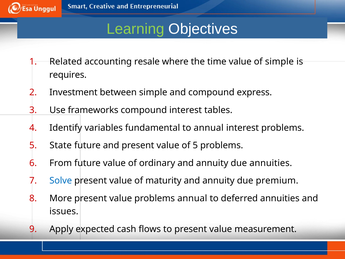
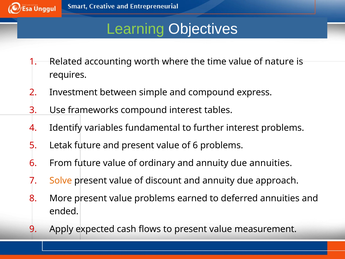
resale: resale -> worth
of simple: simple -> nature
to annual: annual -> further
State: State -> Letak
of 5: 5 -> 6
Solve colour: blue -> orange
maturity: maturity -> discount
premium: premium -> approach
problems annual: annual -> earned
issues: issues -> ended
